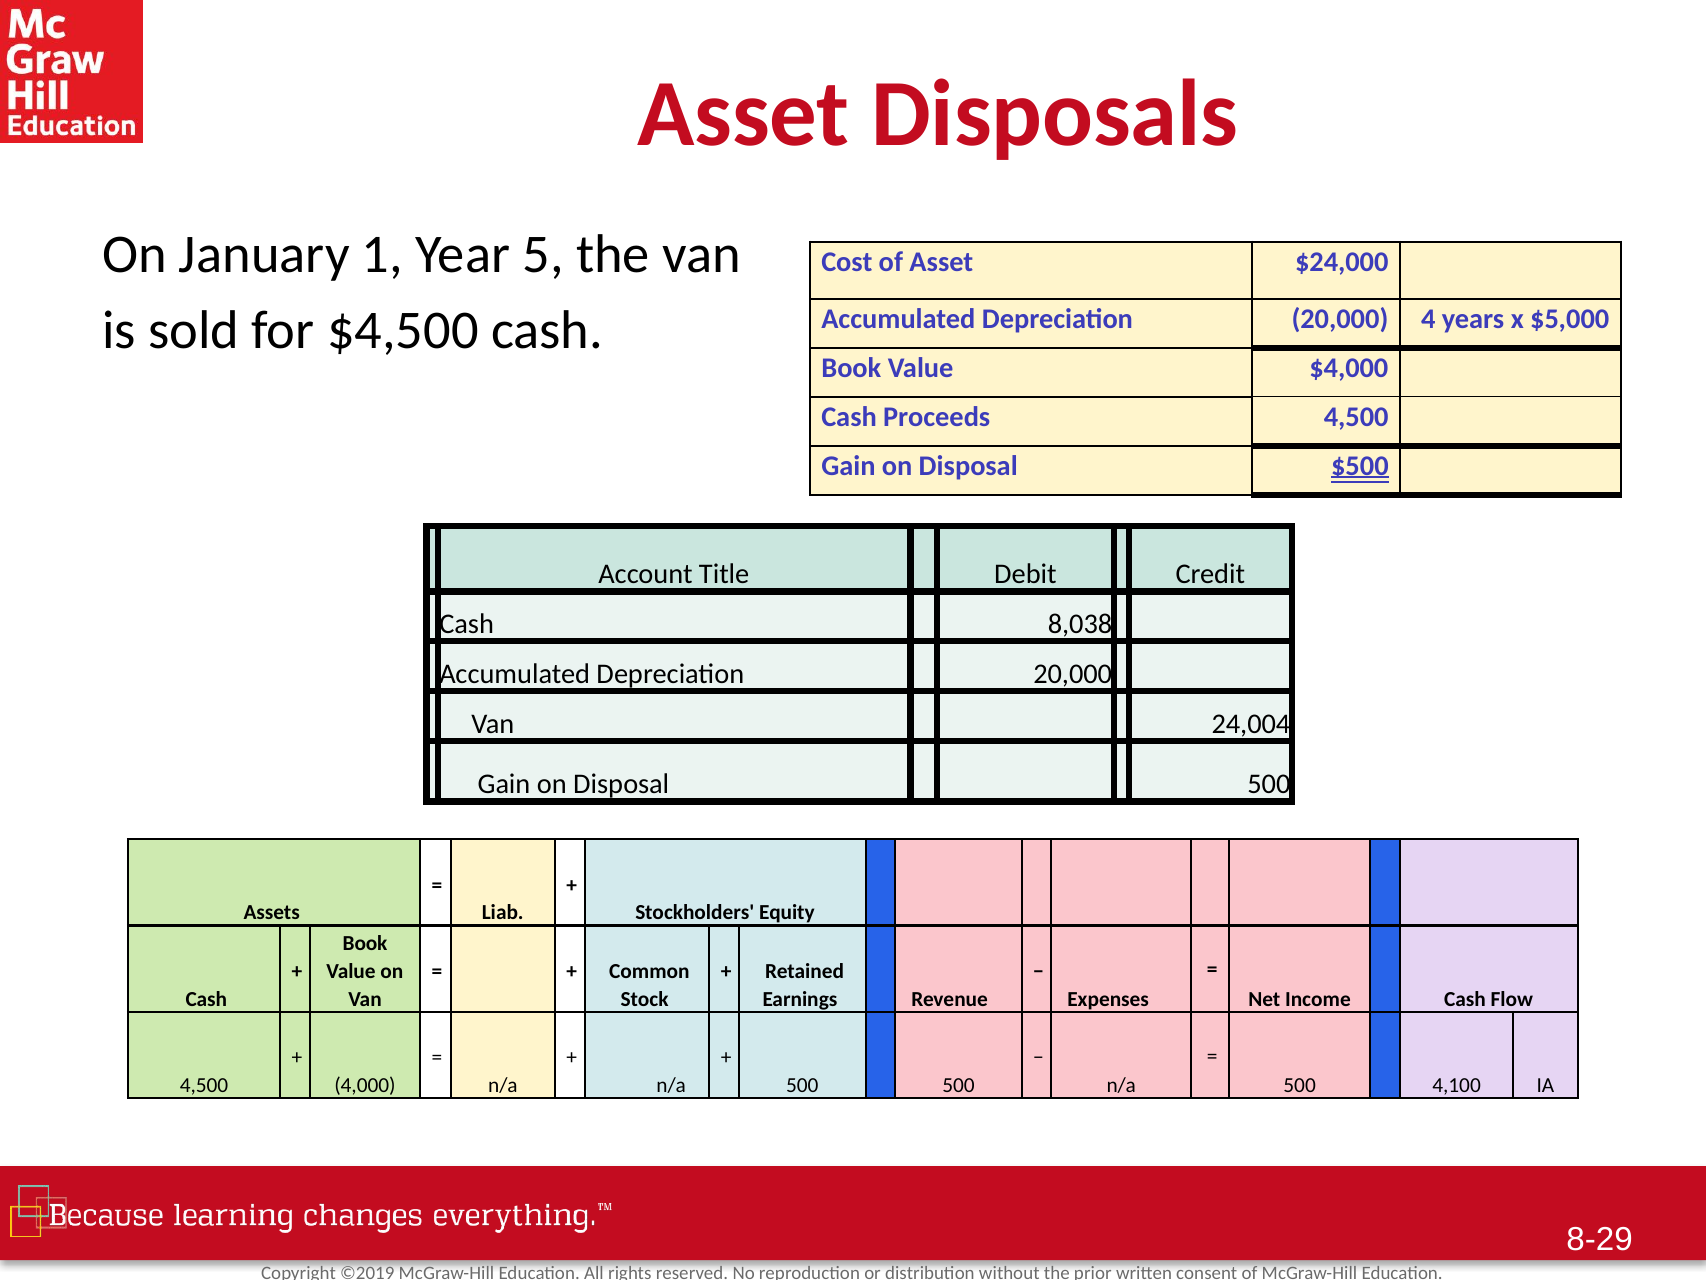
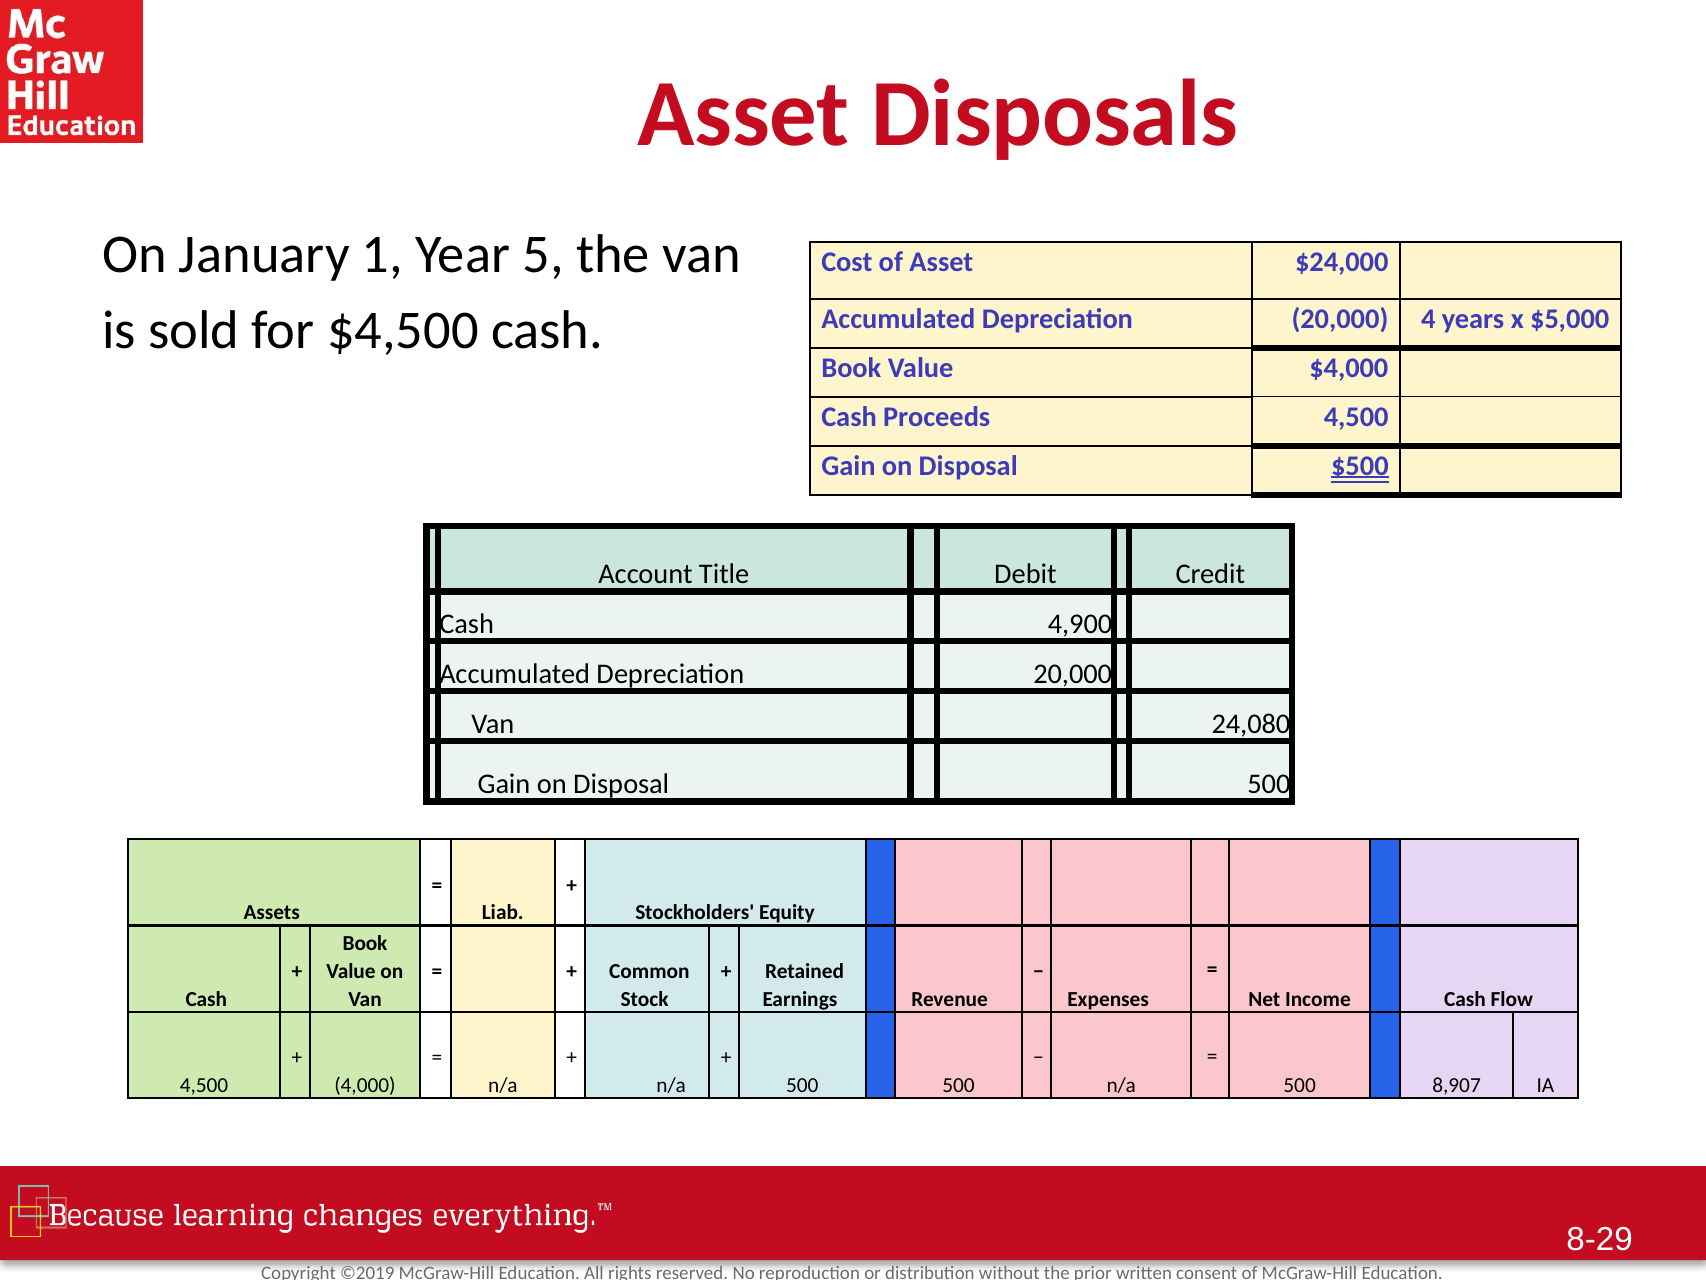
8,038: 8,038 -> 4,900
24,004: 24,004 -> 24,080
4,100: 4,100 -> 8,907
